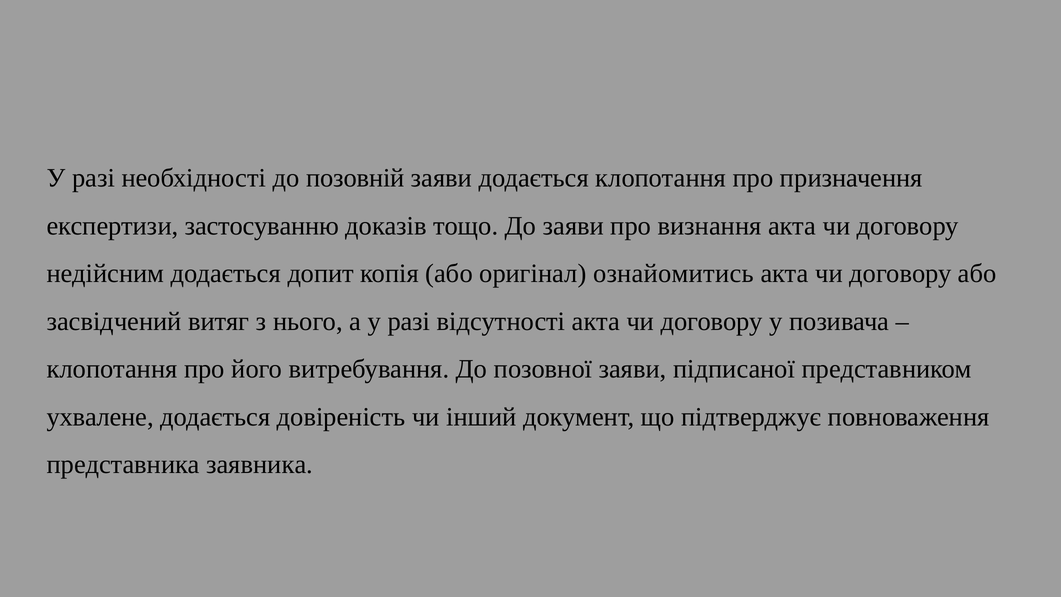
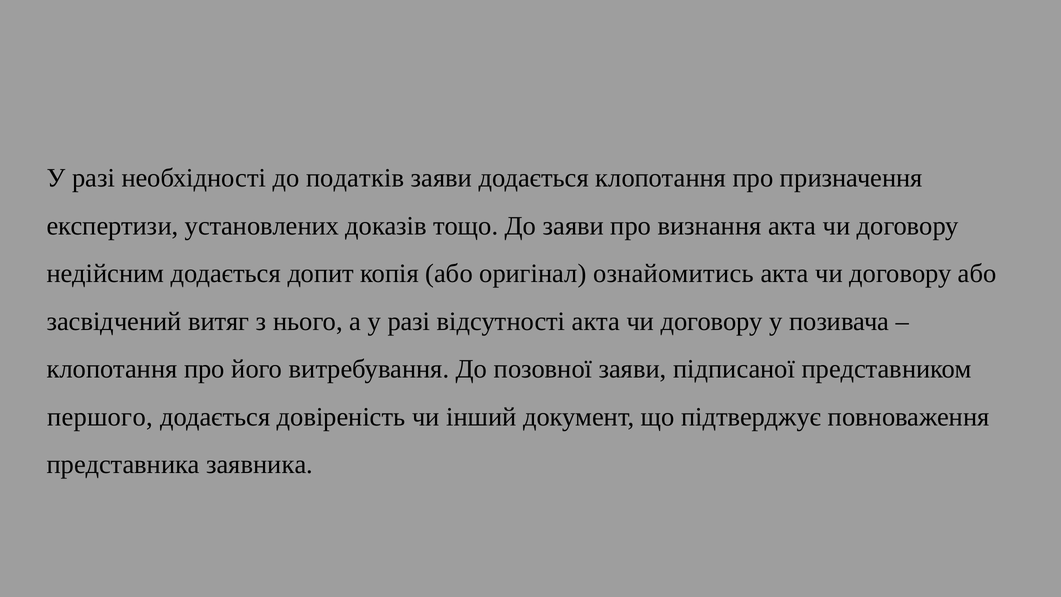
позовній: позовній -> податків
застосуванню: застосуванню -> установлених
ухвалене: ухвалене -> першого
